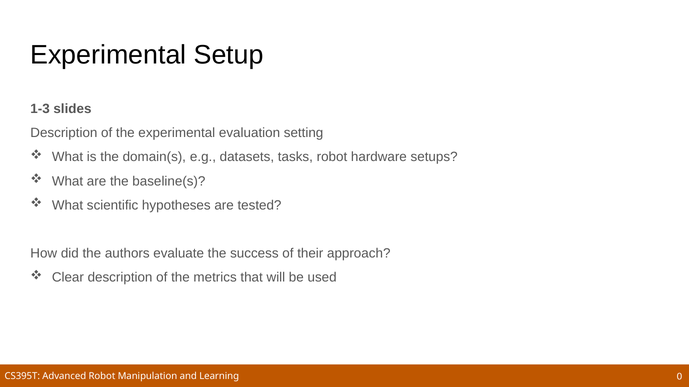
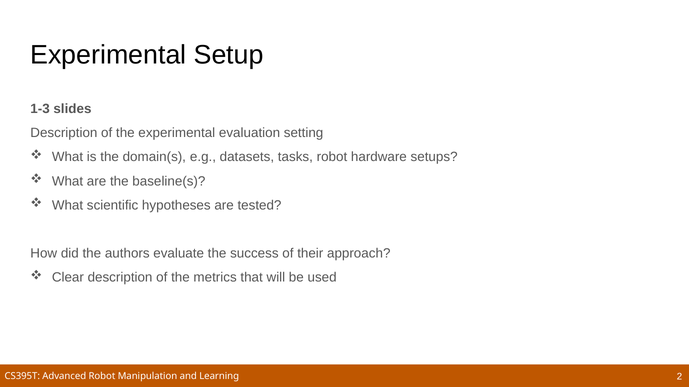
0: 0 -> 2
